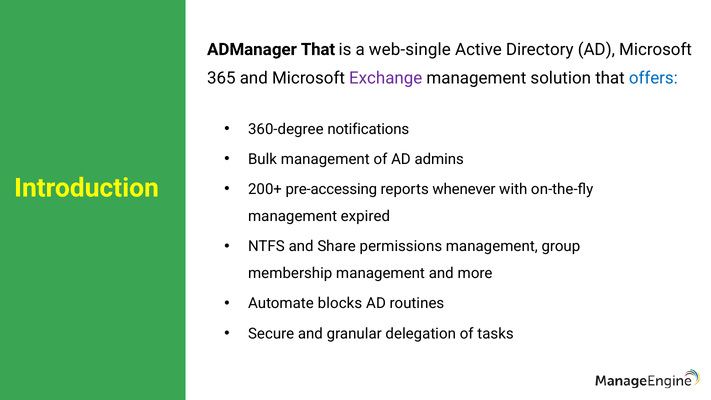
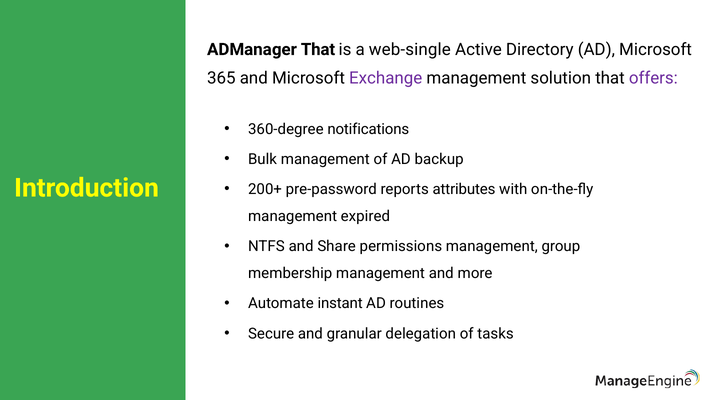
offers colour: blue -> purple
admins: admins -> backup
pre-accessing: pre-accessing -> pre-password
whenever: whenever -> attributes
blocks: blocks -> instant
